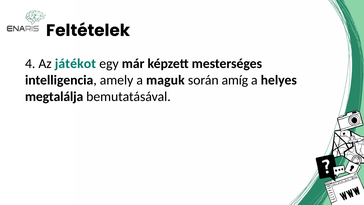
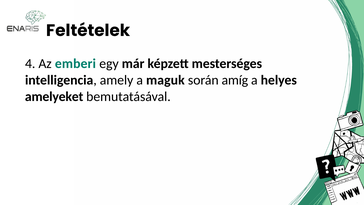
játékot: játékot -> emberi
megtalálja: megtalálja -> amelyeket
